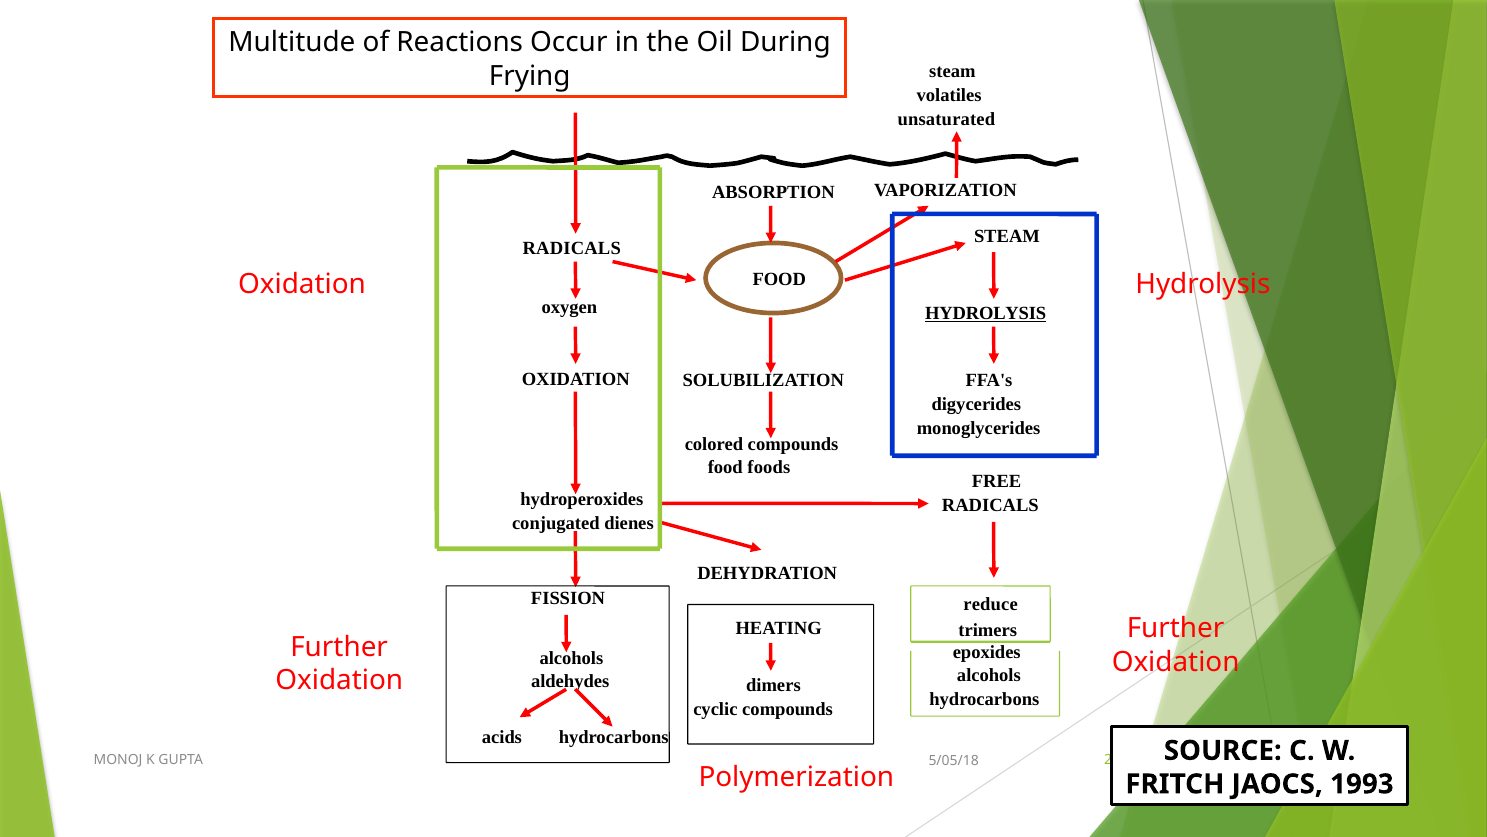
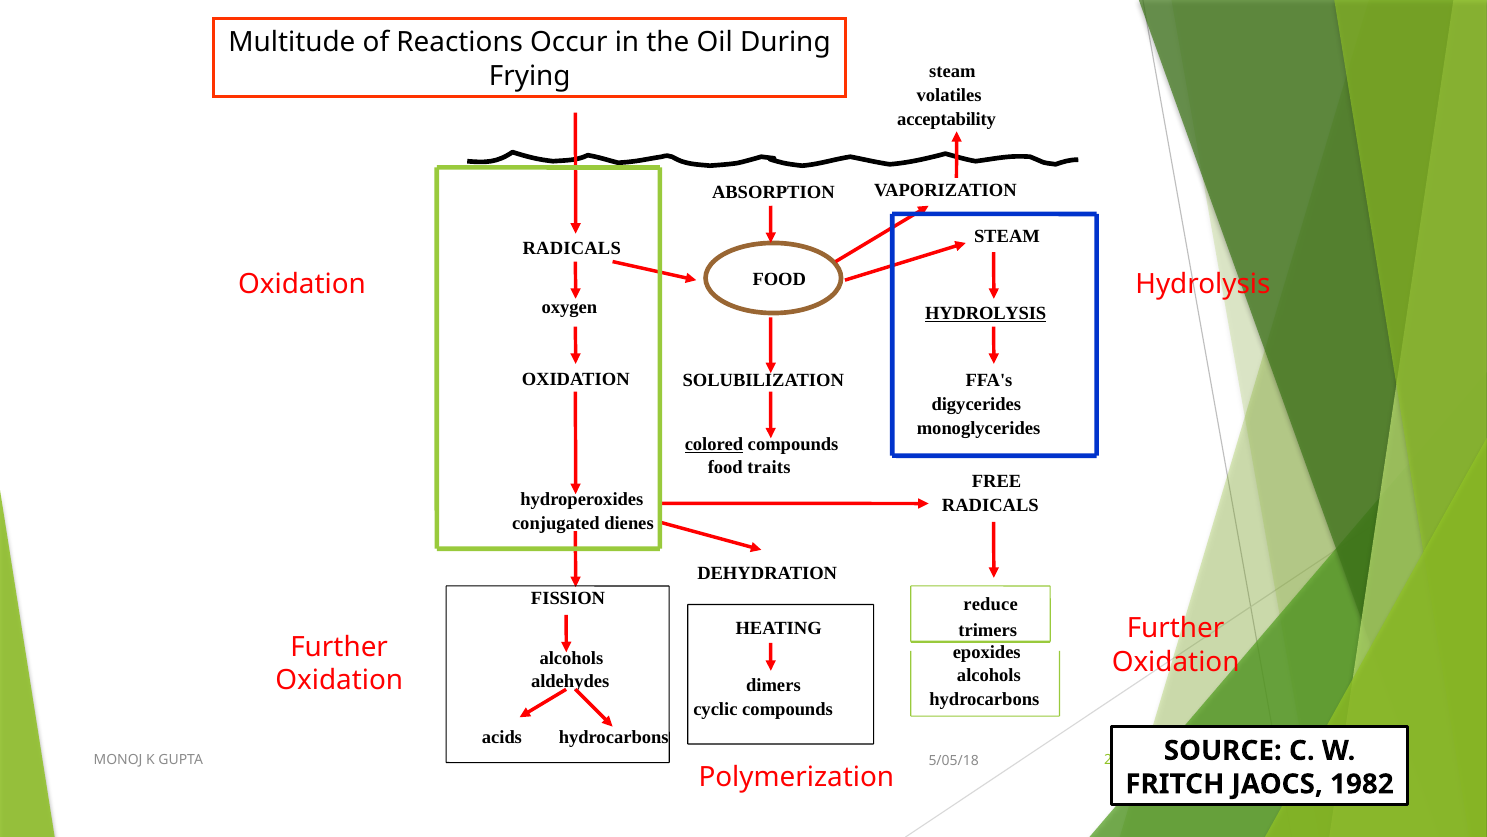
unsaturated: unsaturated -> acceptability
colored underline: none -> present
foods: foods -> traits
1993: 1993 -> 1982
